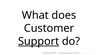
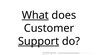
What underline: none -> present
